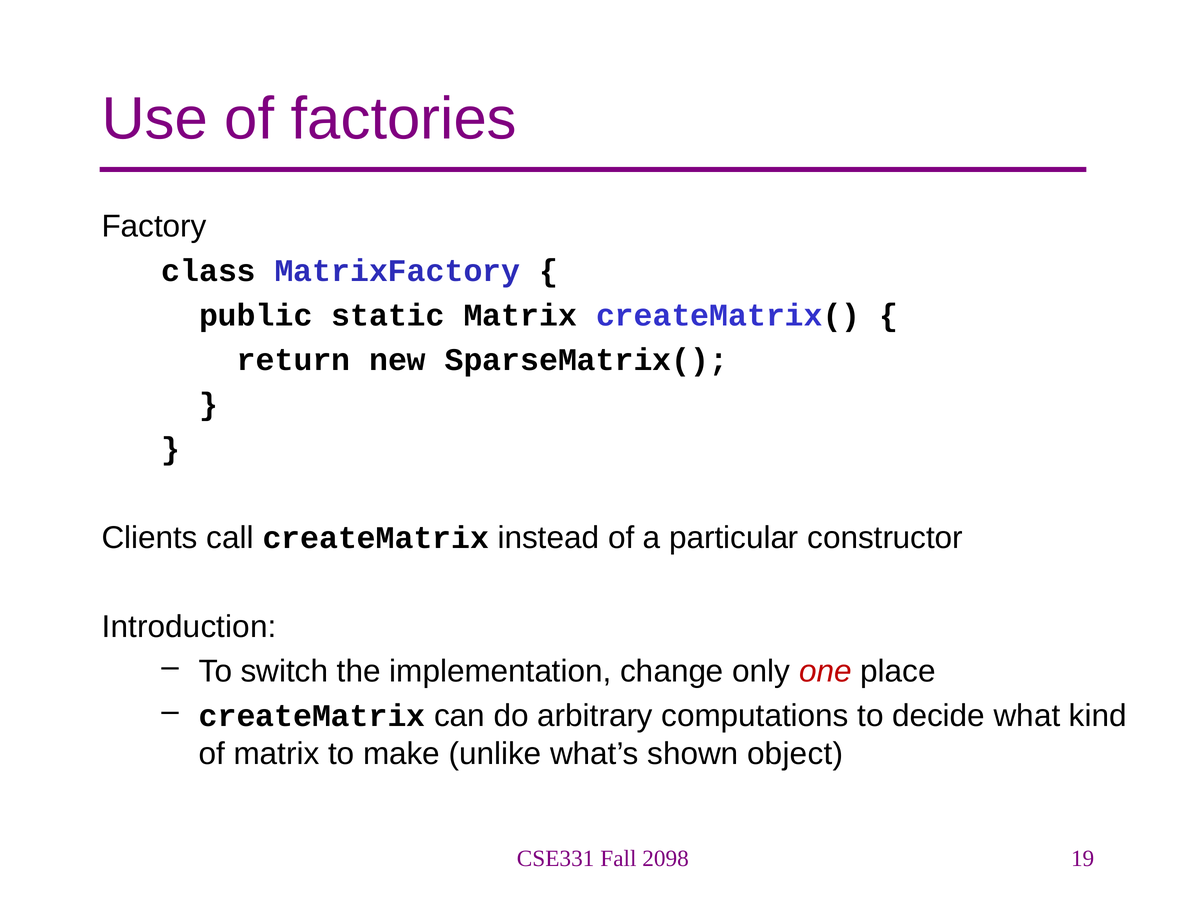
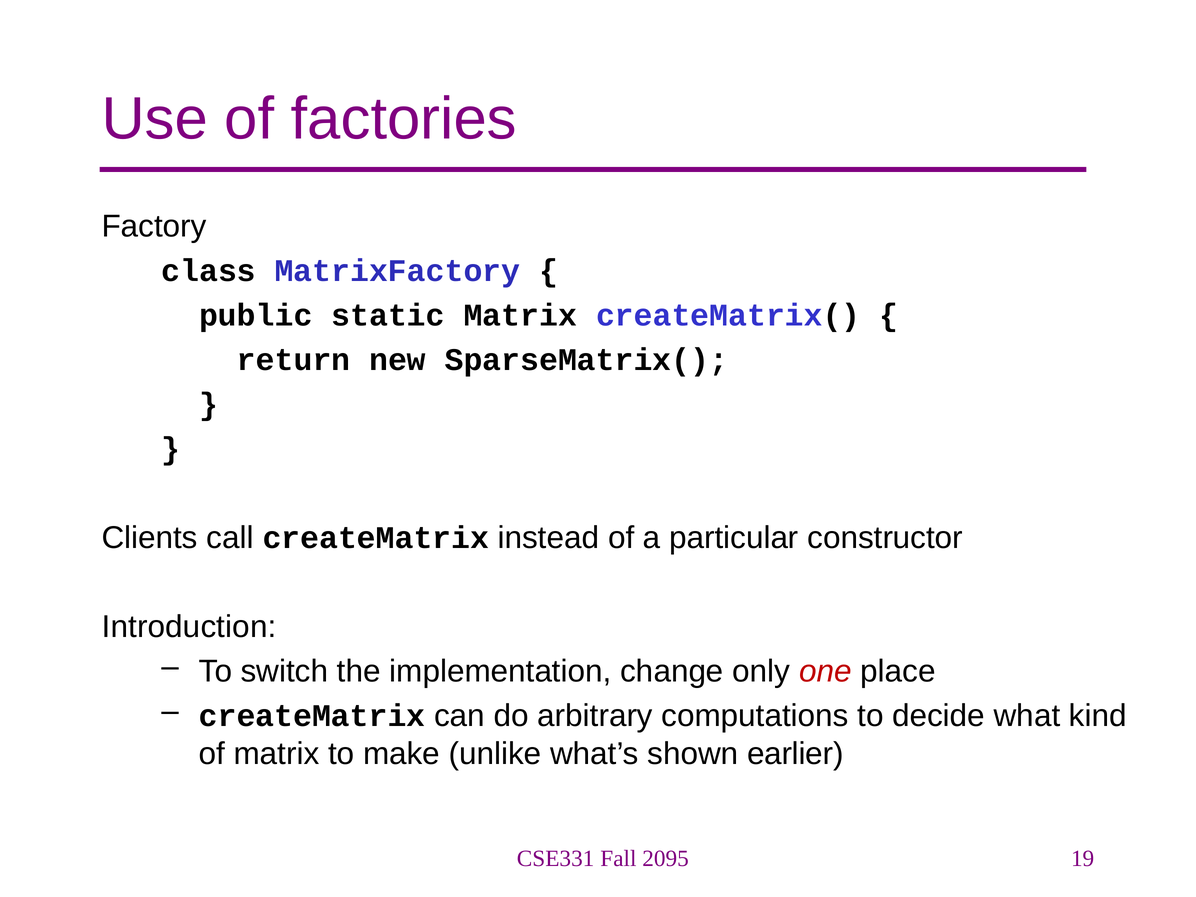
object: object -> earlier
2098: 2098 -> 2095
